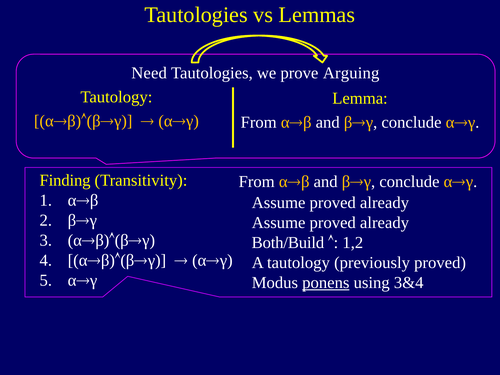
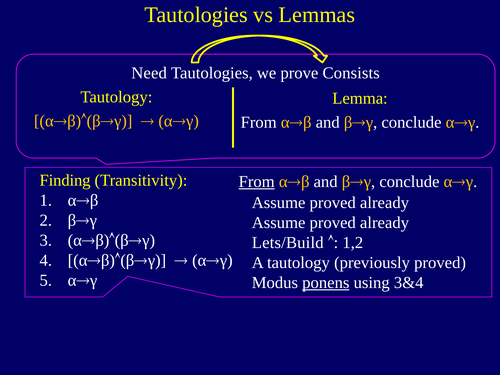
Arguing: Arguing -> Consists
From at (257, 182) underline: none -> present
Both/Build: Both/Build -> Lets/Build
